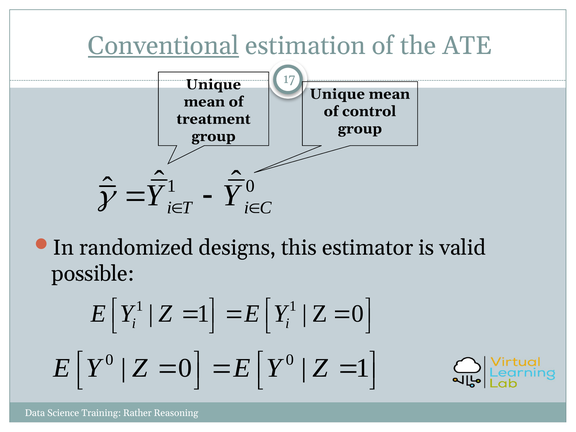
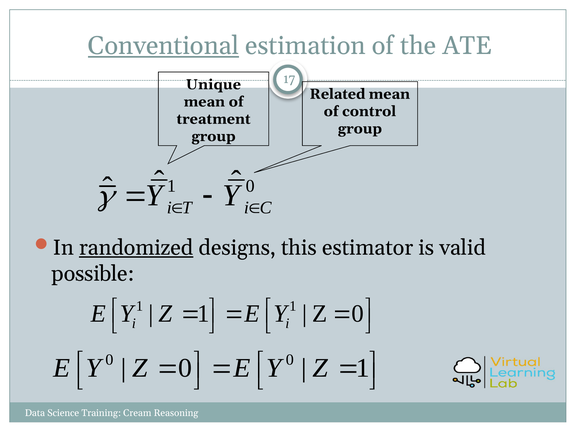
Unique at (337, 94): Unique -> Related
randomized underline: none -> present
Rather: Rather -> Cream
